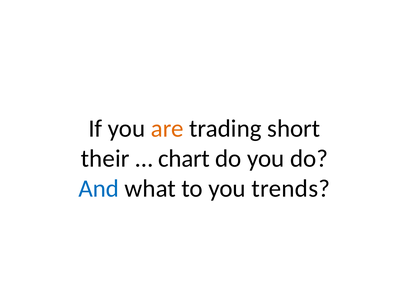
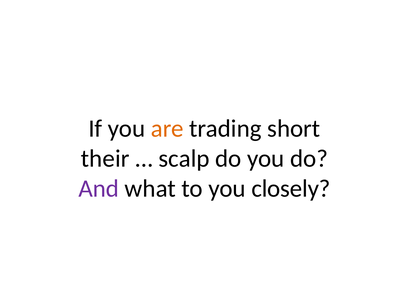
chart: chart -> scalp
And colour: blue -> purple
trends: trends -> closely
